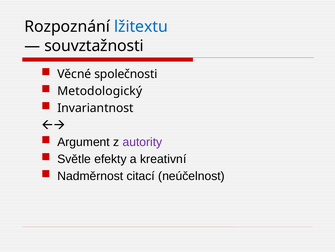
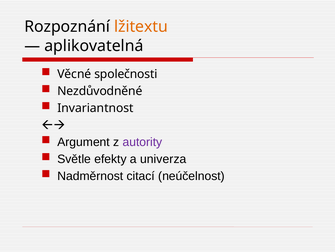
lžitextu colour: blue -> orange
souvztažnosti: souvztažnosti -> aplikovatelná
Metodologický: Metodologický -> Nezdůvodněné
kreativní: kreativní -> univerza
